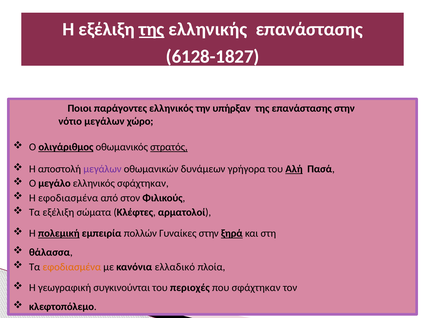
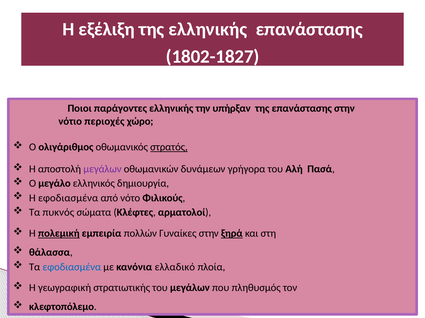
της at (152, 29) underline: present -> none
6128-1827: 6128-1827 -> 1802-1827
παράγοντες ελληνικός: ελληνικός -> ελληνικής
νότιο μεγάλων: μεγάλων -> περιοχές
ολιγάριθμος underline: present -> none
Αλή underline: present -> none
ελληνικός σφάχτηκαν: σφάχτηκαν -> δημιουργία
στον: στον -> νότο
Τα εξέλιξη: εξέλιξη -> πυκνός
εφοδιασμένα at (72, 267) colour: orange -> blue
συγκινούνται: συγκινούνται -> στρατιωτικής
του περιοχές: περιοχές -> μεγάλων
που σφάχτηκαν: σφάχτηκαν -> πληθυσμός
